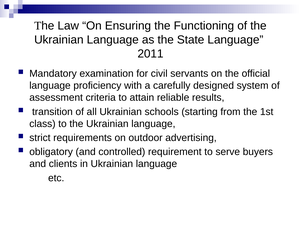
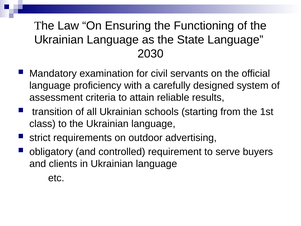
2011: 2011 -> 2030
